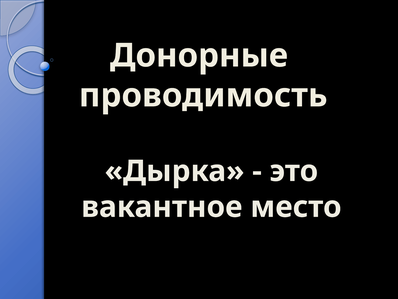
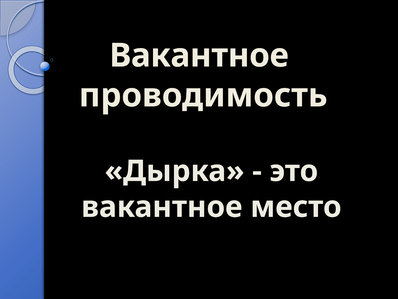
Донорные at (199, 55): Донорные -> Вакантное
